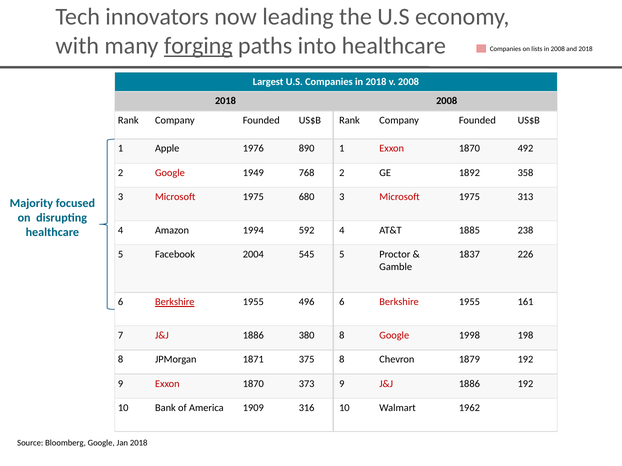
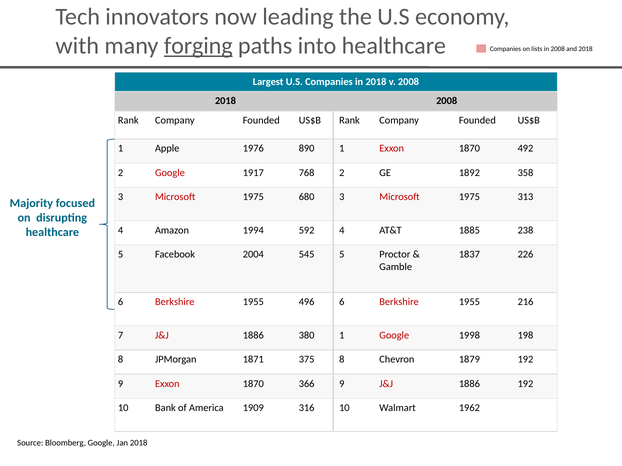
1949: 1949 -> 1917
Berkshire at (175, 302) underline: present -> none
161: 161 -> 216
380 8: 8 -> 1
373: 373 -> 366
